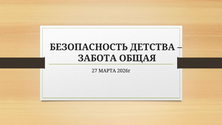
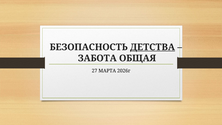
ДЕТСТВА underline: none -> present
